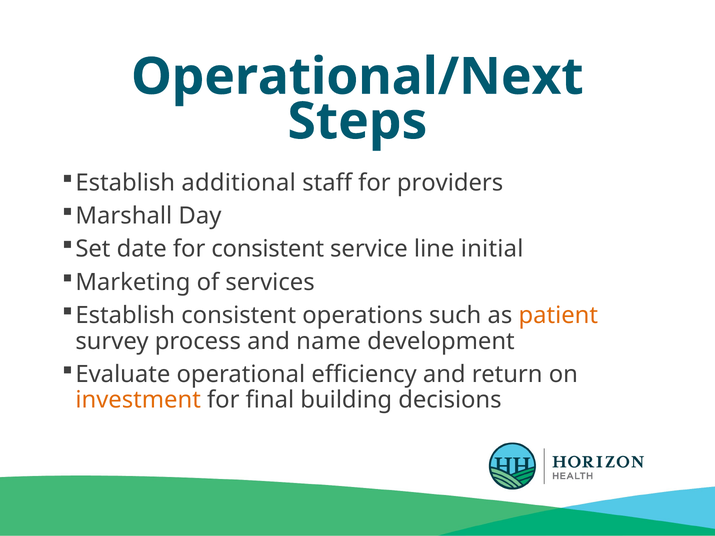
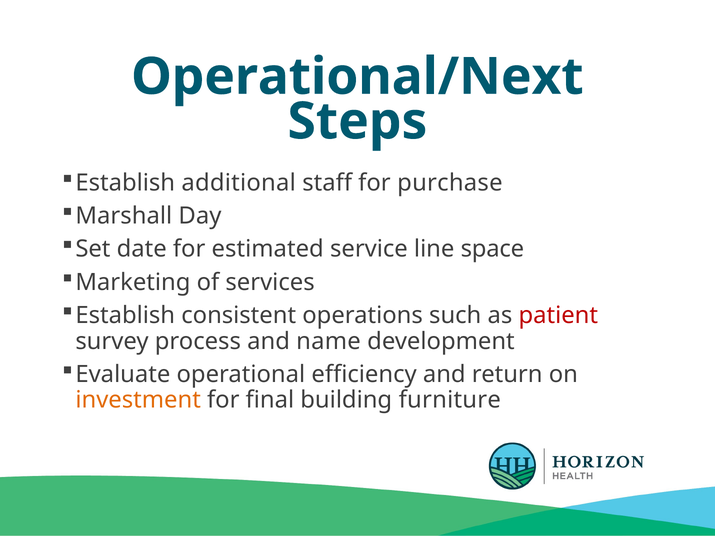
providers: providers -> purchase
for consistent: consistent -> estimated
initial: initial -> space
patient colour: orange -> red
decisions: decisions -> furniture
